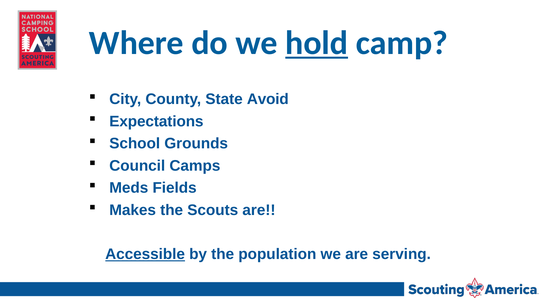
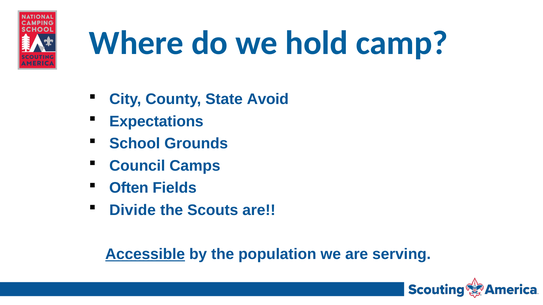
hold underline: present -> none
Meds: Meds -> Often
Makes: Makes -> Divide
